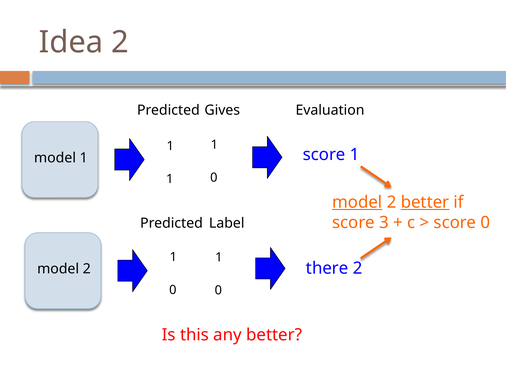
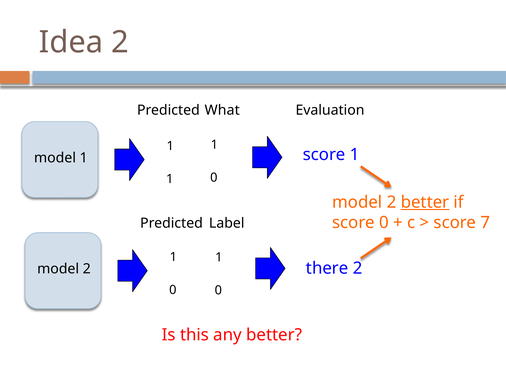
Gives: Gives -> What
model at (357, 202) underline: present -> none
score 3: 3 -> 0
score 0: 0 -> 7
